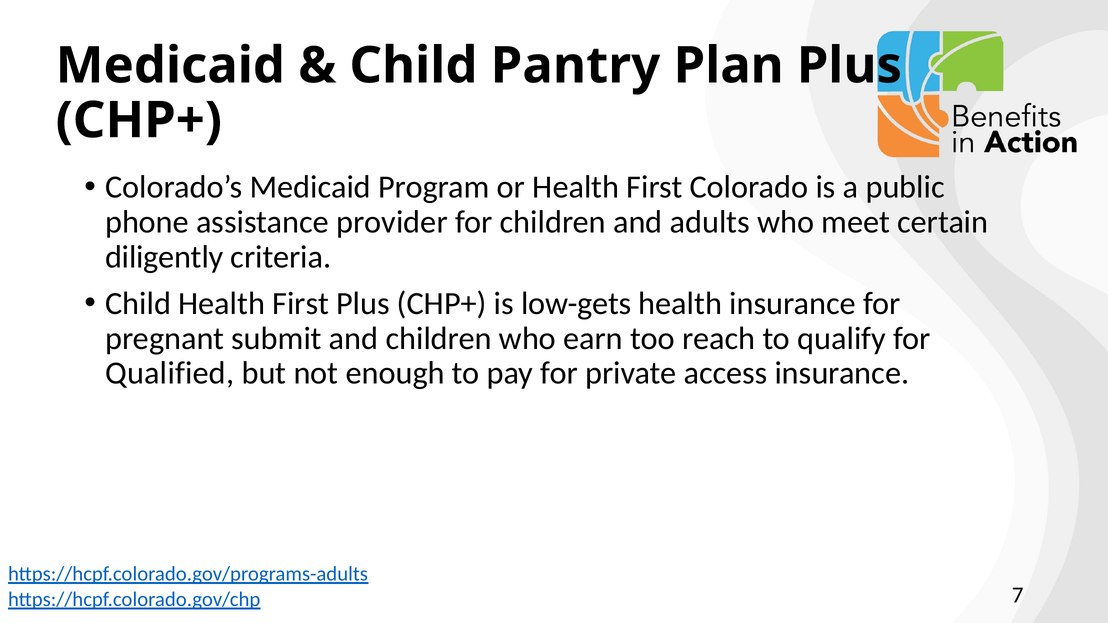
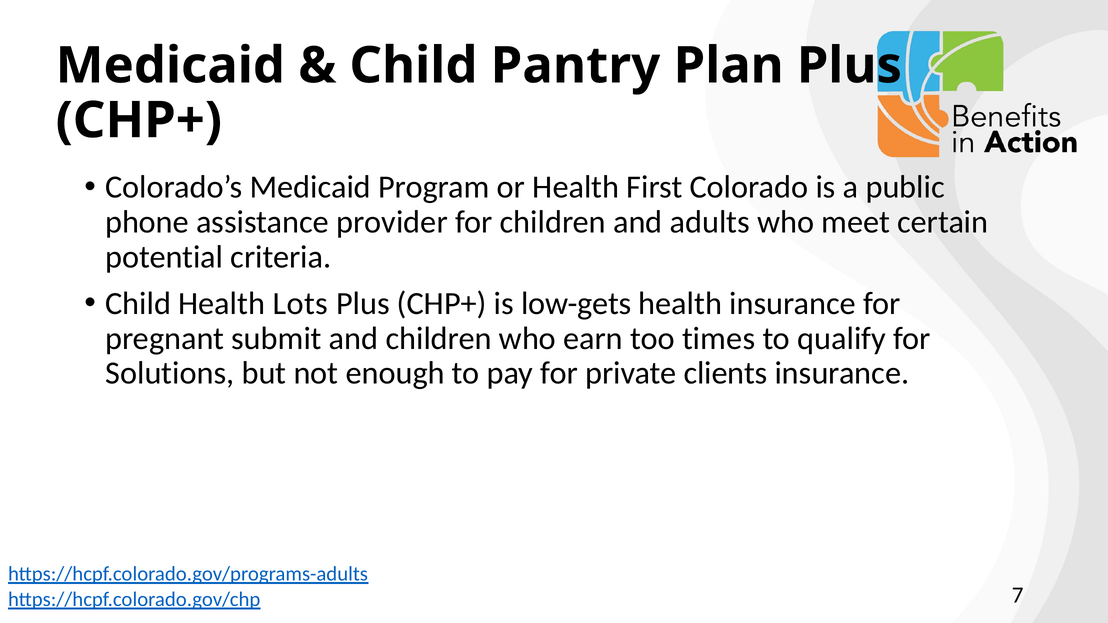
diligently: diligently -> potential
Child Health First: First -> Lots
reach: reach -> times
Qualified: Qualified -> Solutions
access: access -> clients
